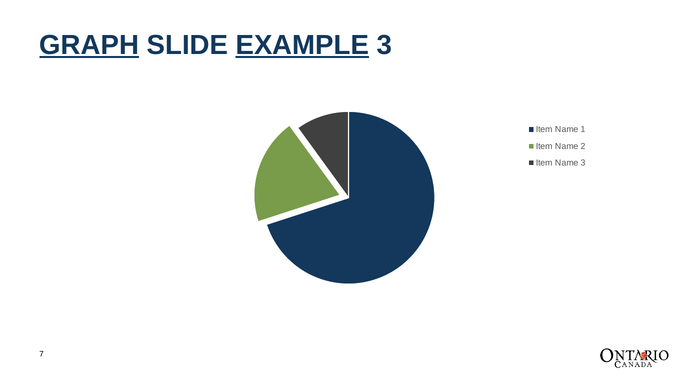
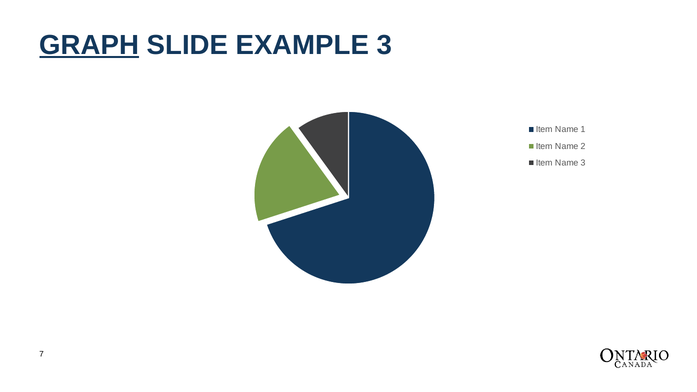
EXAMPLE underline: present -> none
